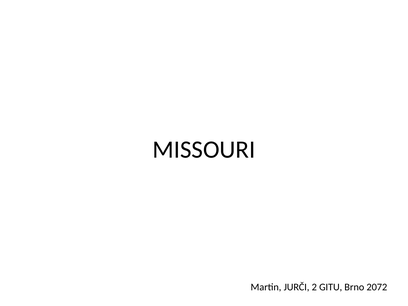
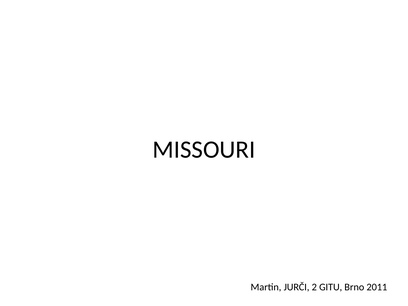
2072: 2072 -> 2011
